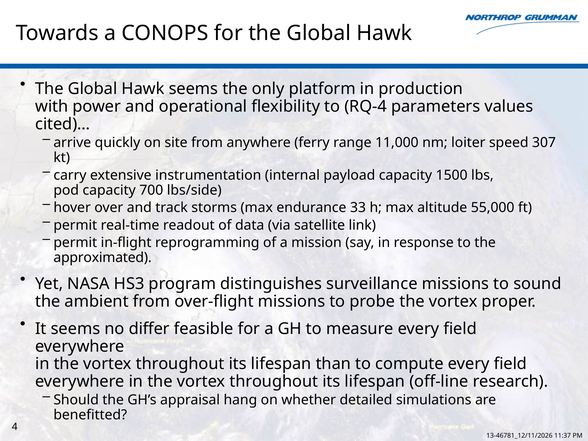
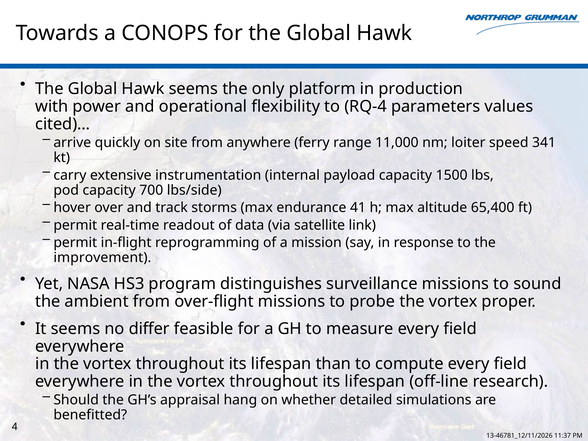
307: 307 -> 341
33: 33 -> 41
55,000: 55,000 -> 65,400
approximated: approximated -> improvement
